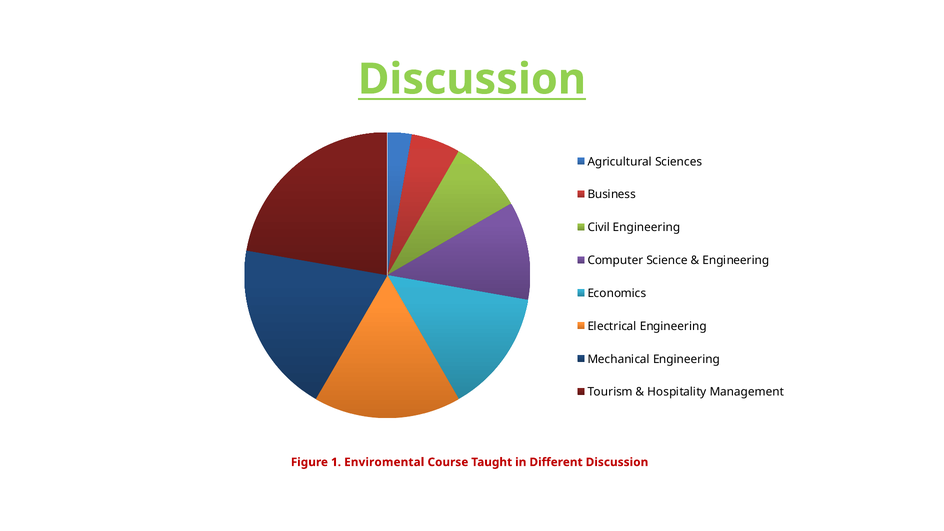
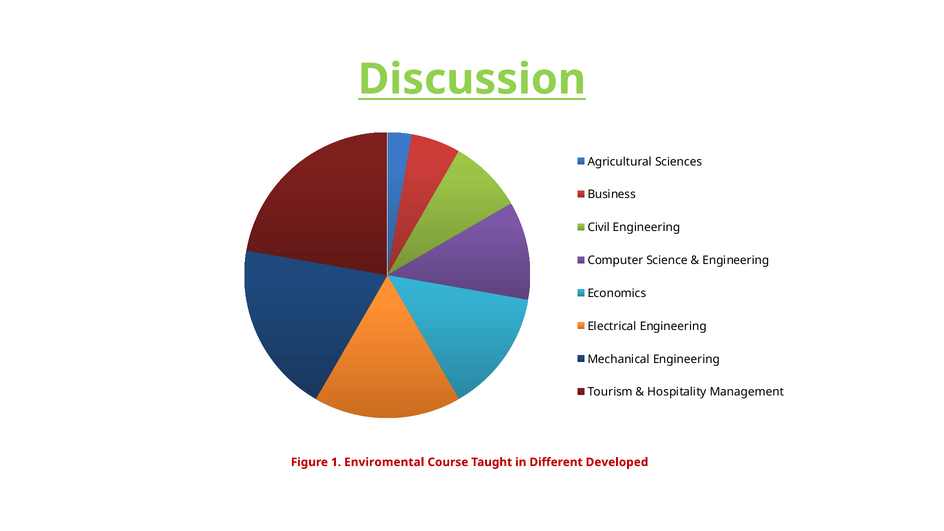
Different Discussion: Discussion -> Developed
